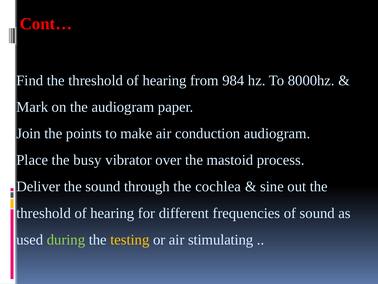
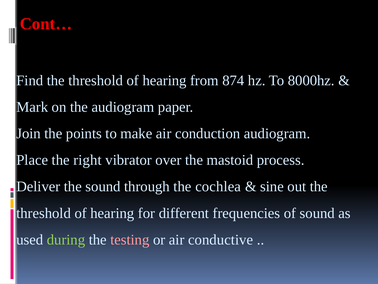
984: 984 -> 874
busy: busy -> right
testing colour: yellow -> pink
stimulating: stimulating -> conductive
